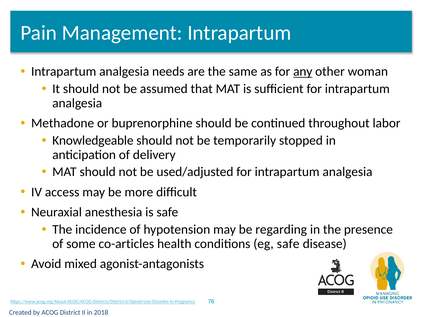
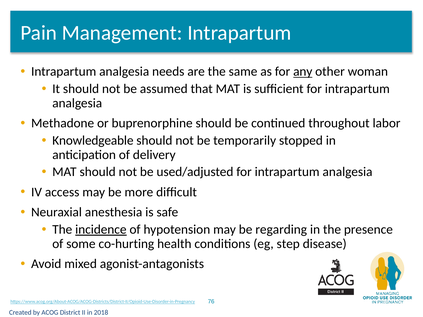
incidence underline: none -> present
co-articles: co-articles -> co-hurting
eg safe: safe -> step
